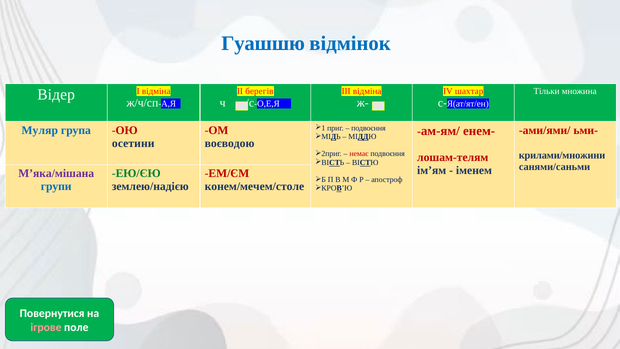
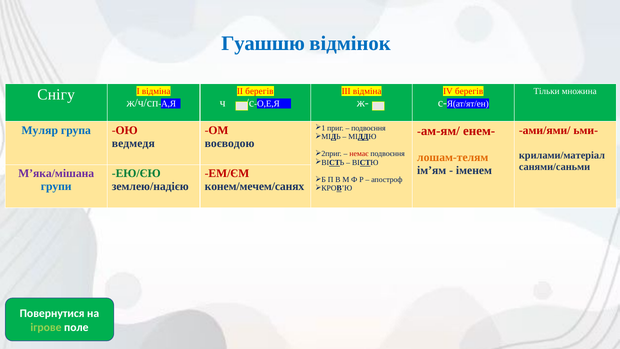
ІV шахтар: шахтар -> берегів
Відер: Відер -> Снігу
осетини: осетини -> ведмедя
крилами/множини: крилами/множини -> крилами/матеріал
лошам-телям colour: red -> orange
конем/мечем/столе: конем/мечем/столе -> конем/мечем/санях
ігрове colour: pink -> light green
